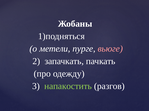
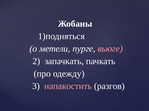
напакостить colour: light green -> pink
